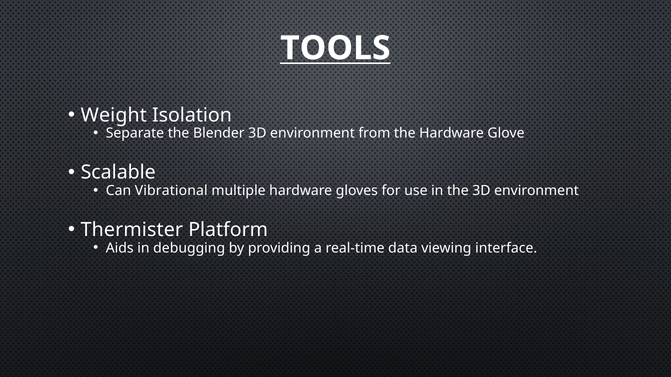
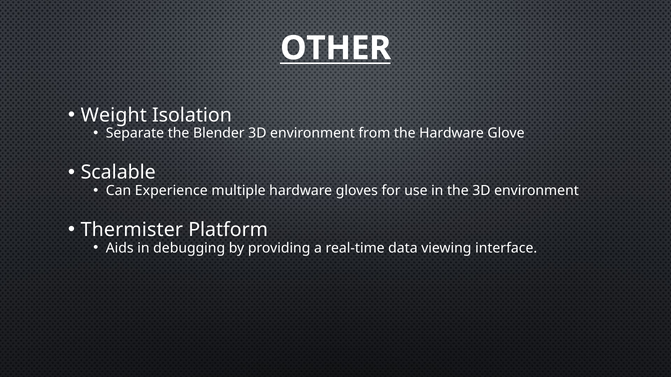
TOOLS: TOOLS -> OTHER
Vibrational: Vibrational -> Experience
